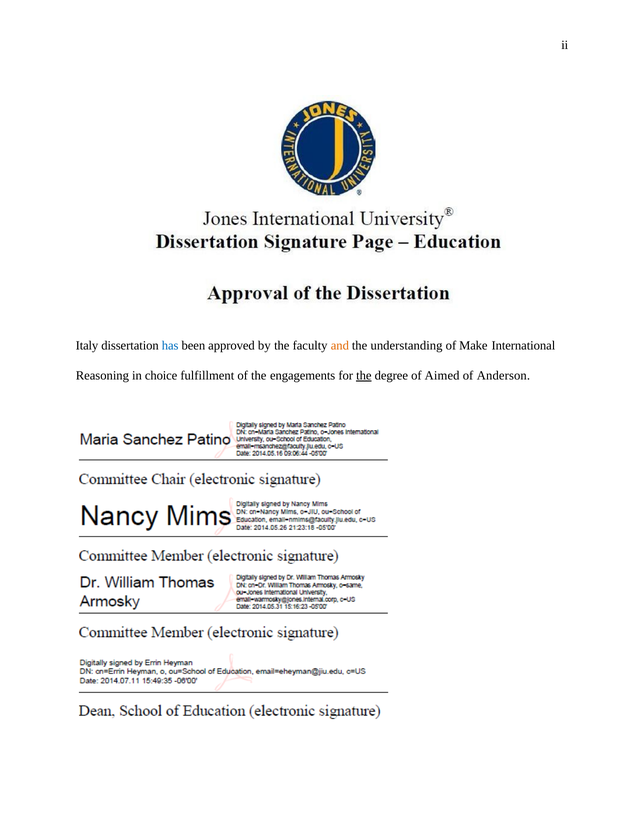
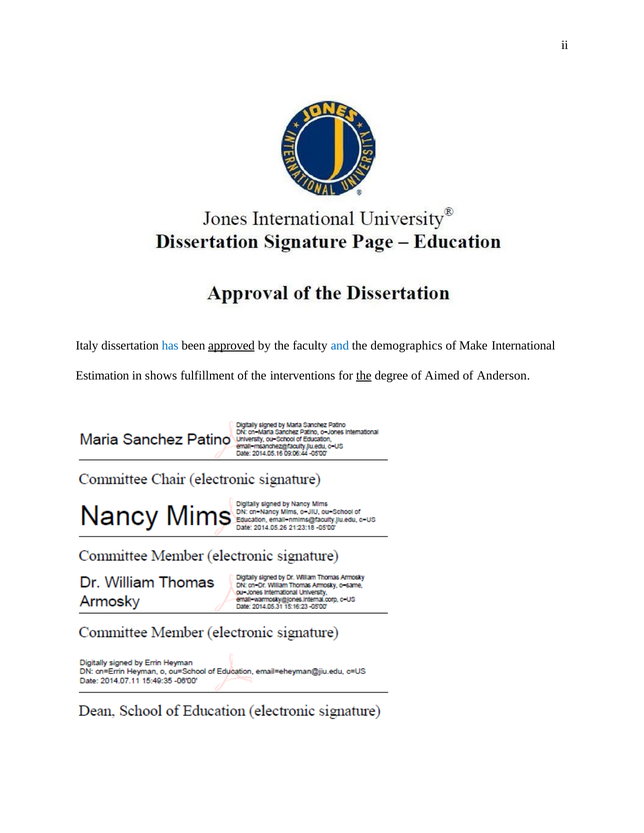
approved underline: none -> present
and colour: orange -> blue
understanding: understanding -> demographics
Reasoning: Reasoning -> Estimation
choice: choice -> shows
engagements: engagements -> interventions
